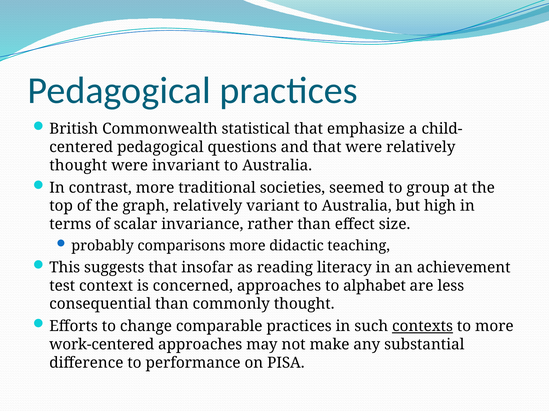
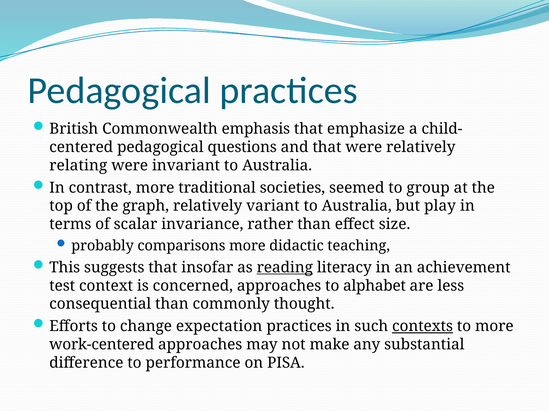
statistical: statistical -> emphasis
thought at (78, 166): thought -> relating
high: high -> play
reading underline: none -> present
comparable: comparable -> expectation
